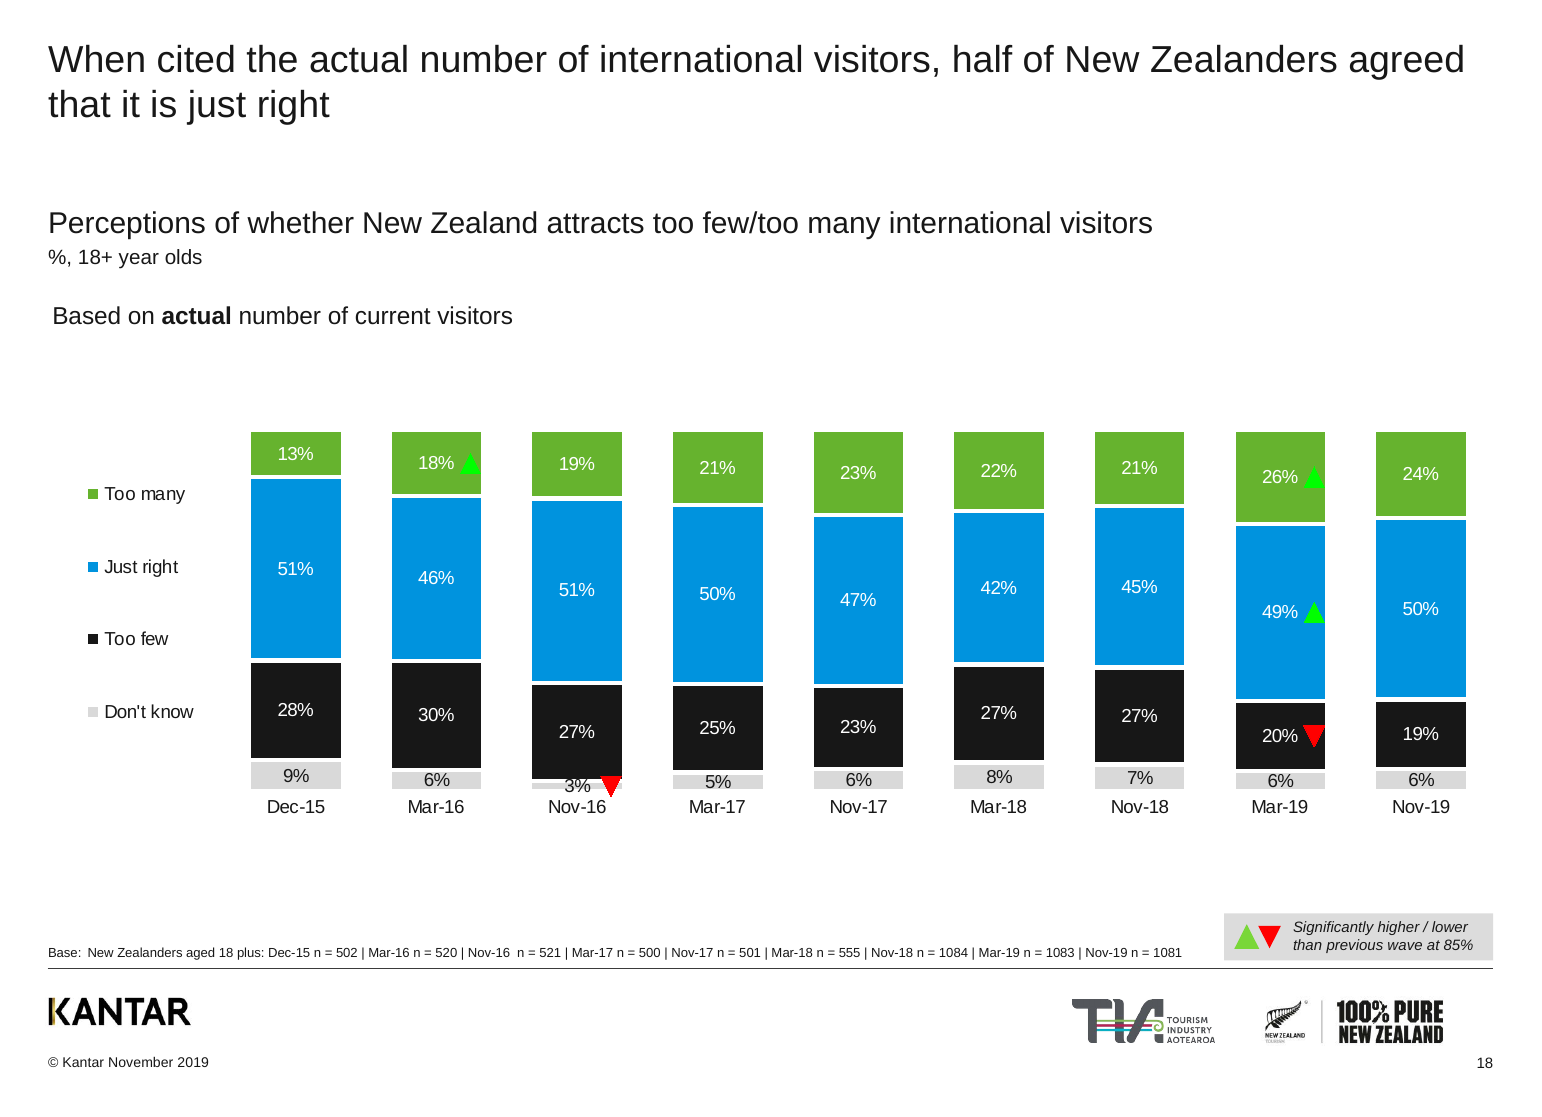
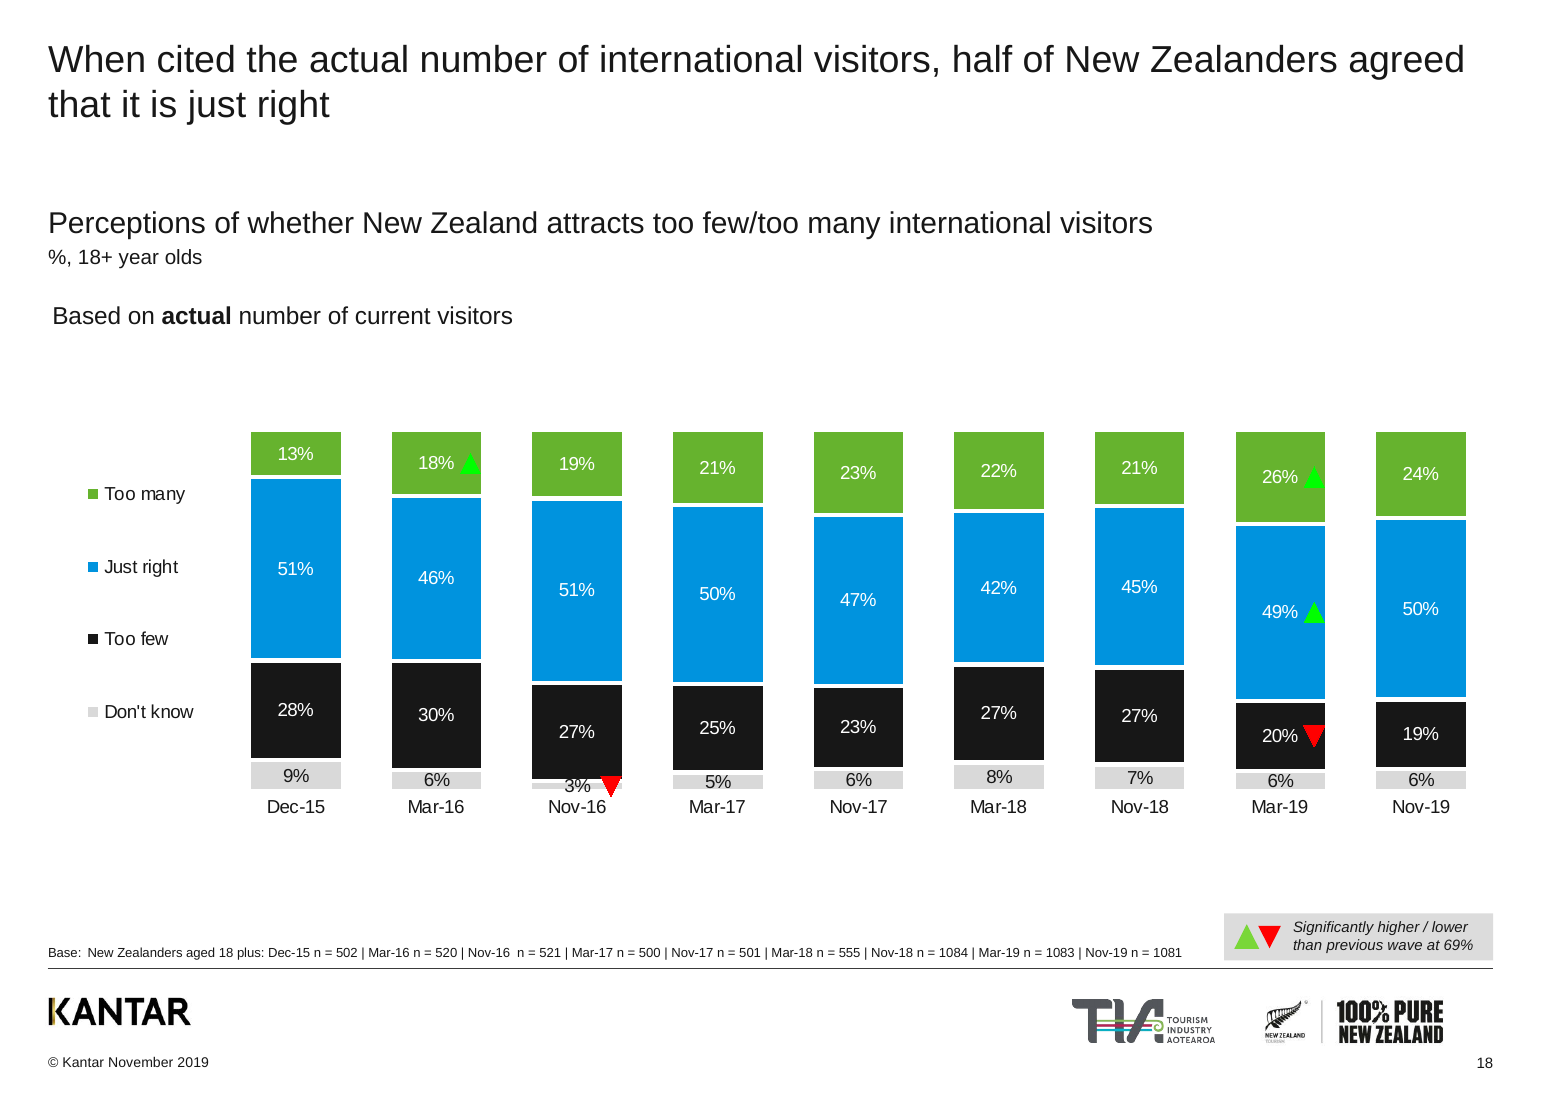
85%: 85% -> 69%
